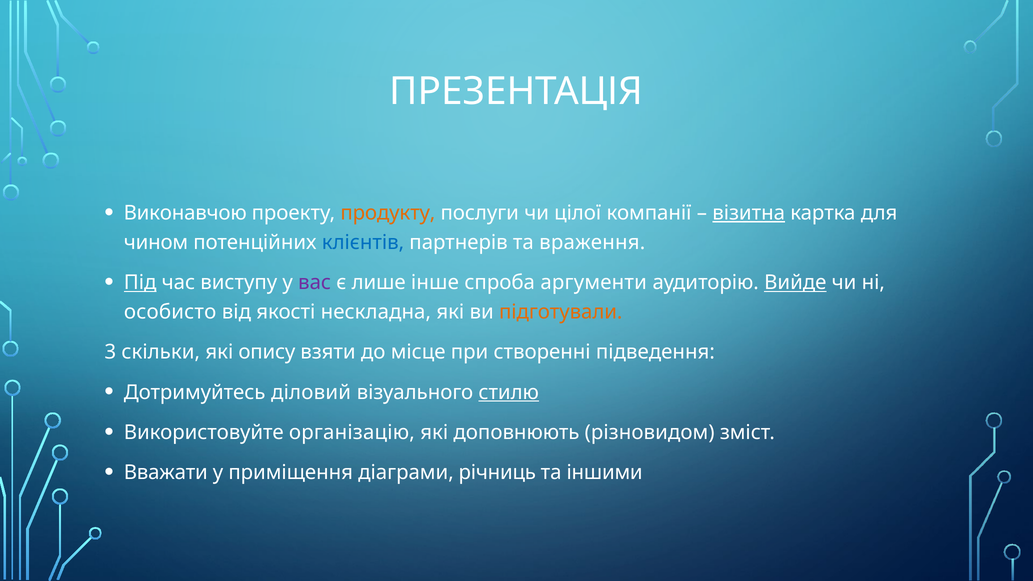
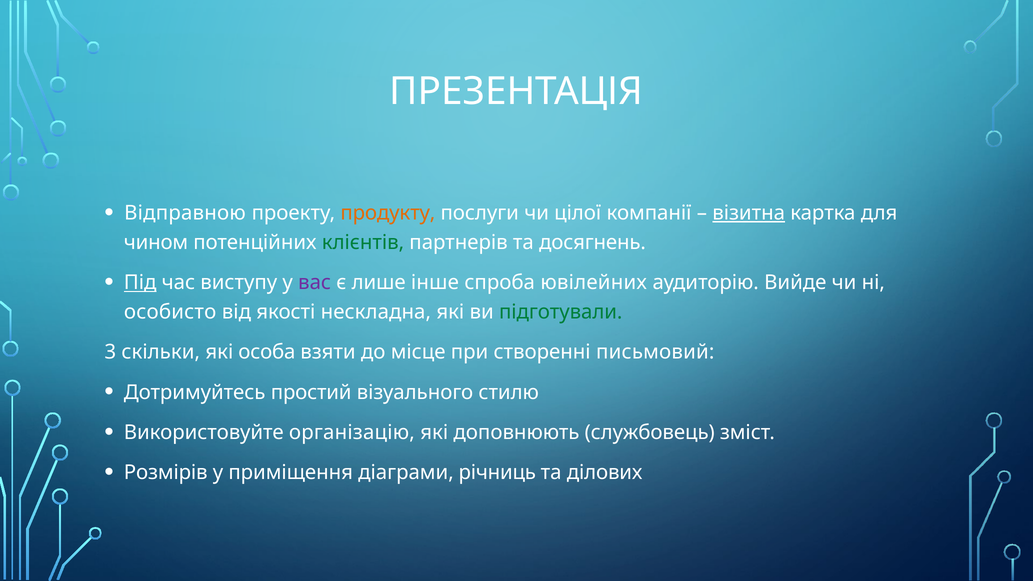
Виконавчою: Виконавчою -> Відправною
клієнтів colour: blue -> green
враження: враження -> досягнень
аргументи: аргументи -> ювілейних
Вийде underline: present -> none
підготували colour: orange -> green
опису: опису -> особа
підведення: підведення -> письмовий
діловий: діловий -> простий
стилю underline: present -> none
різновидом: різновидом -> службовець
Вважати: Вважати -> Розмірів
іншими: іншими -> ділових
